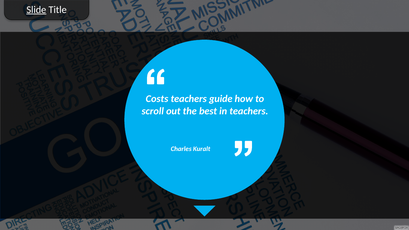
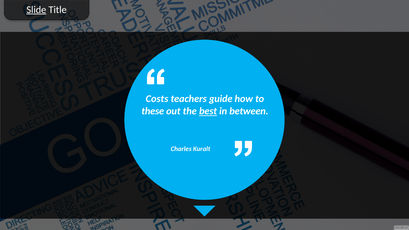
scroll: scroll -> these
best underline: none -> present
in teachers: teachers -> between
